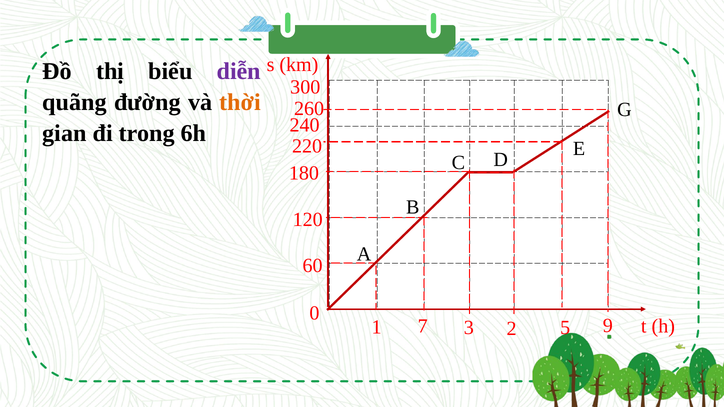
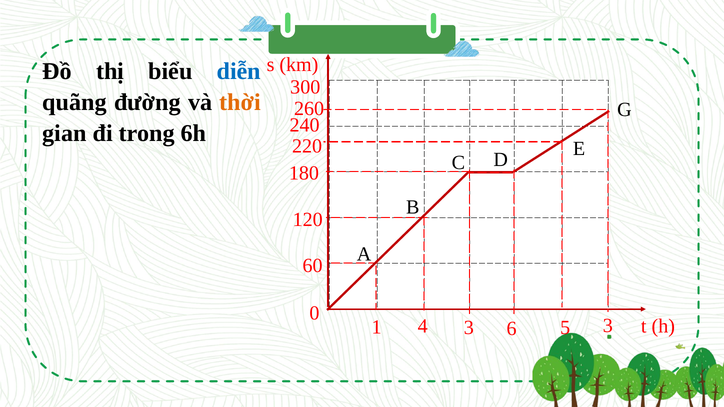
diễn colour: purple -> blue
7: 7 -> 4
2: 2 -> 6
5 9: 9 -> 3
